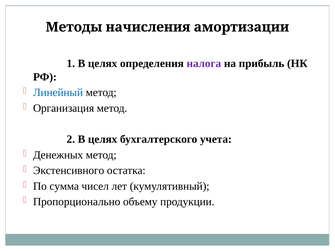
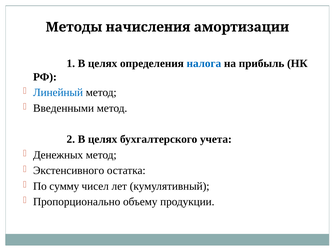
налога colour: purple -> blue
Организация: Организация -> Введенными
сумма: сумма -> сумму
